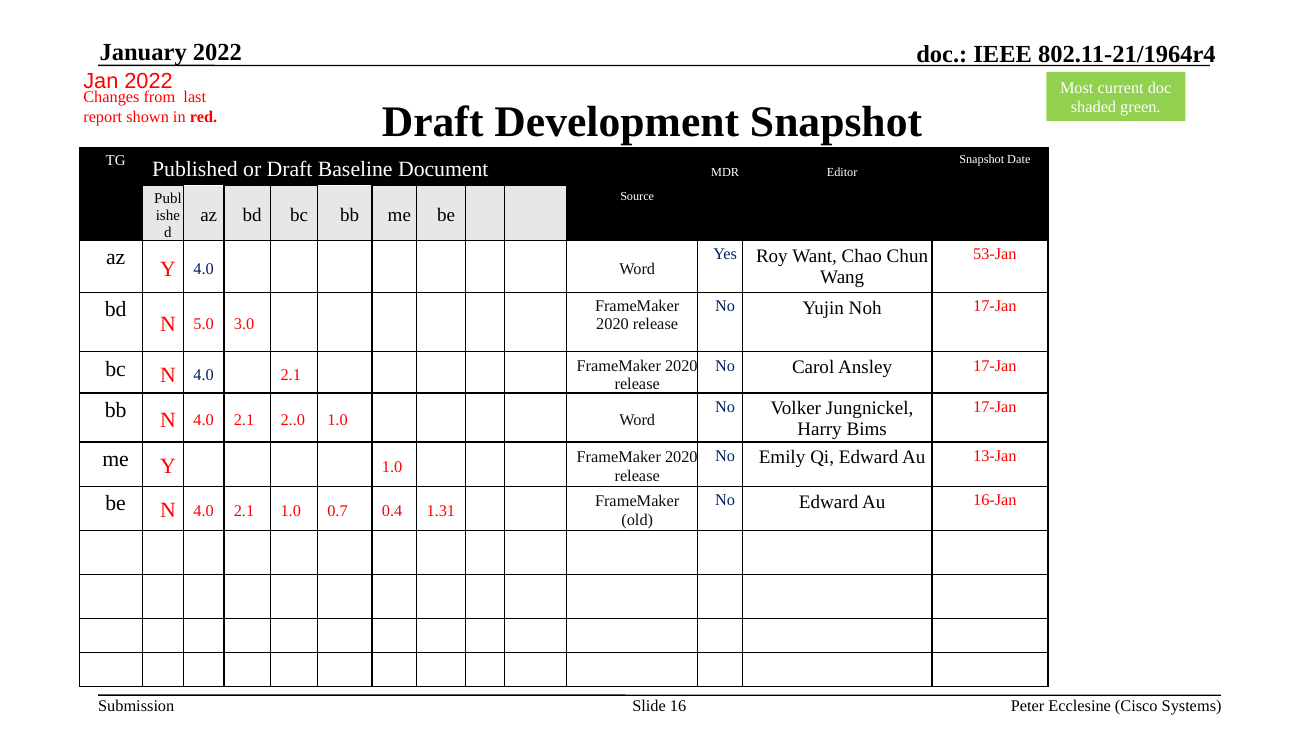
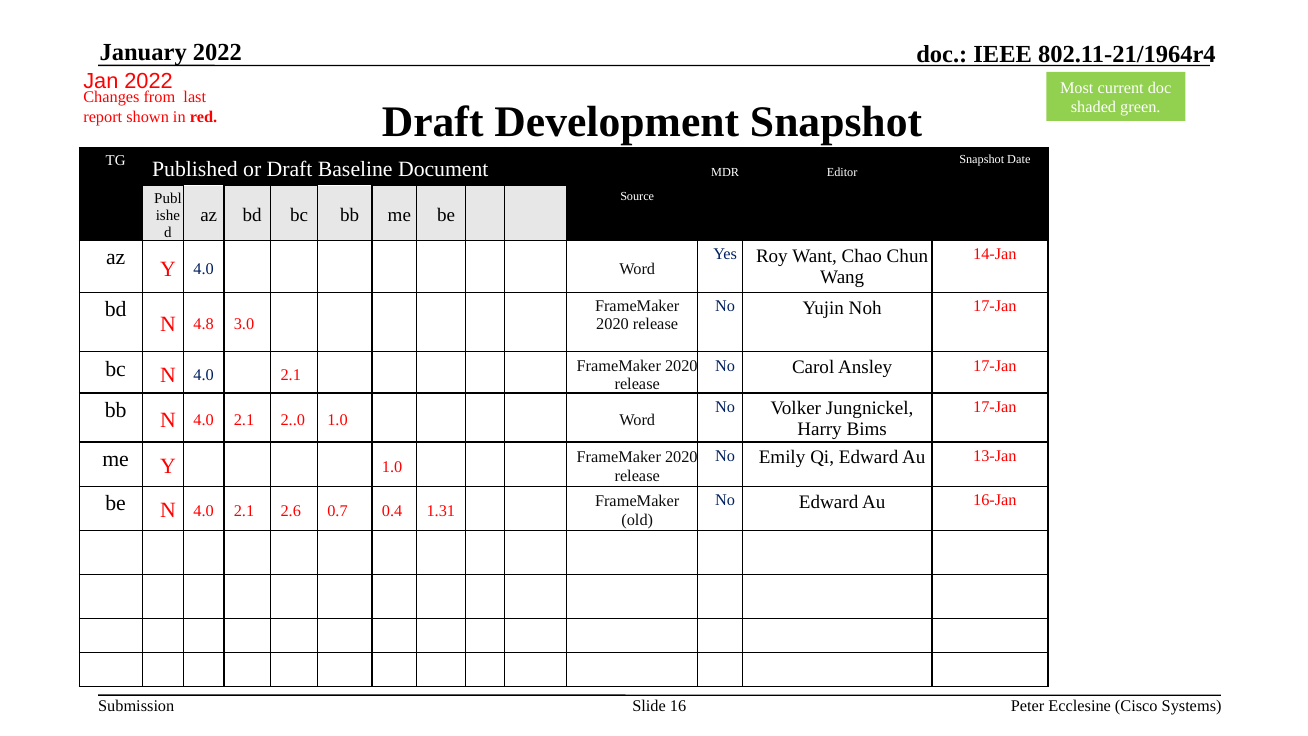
53-Jan: 53-Jan -> 14-Jan
5.0: 5.0 -> 4.8
2.1 1.0: 1.0 -> 2.6
